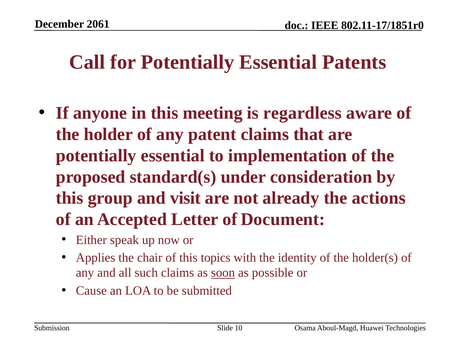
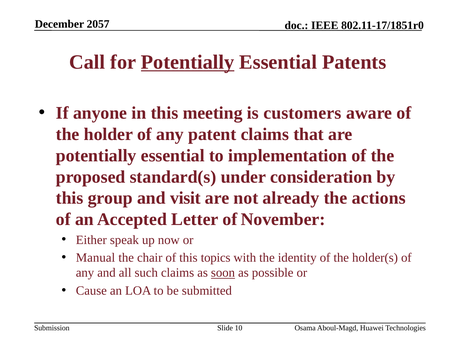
2061: 2061 -> 2057
Potentially at (188, 62) underline: none -> present
regardless: regardless -> customers
Document: Document -> November
Applies: Applies -> Manual
